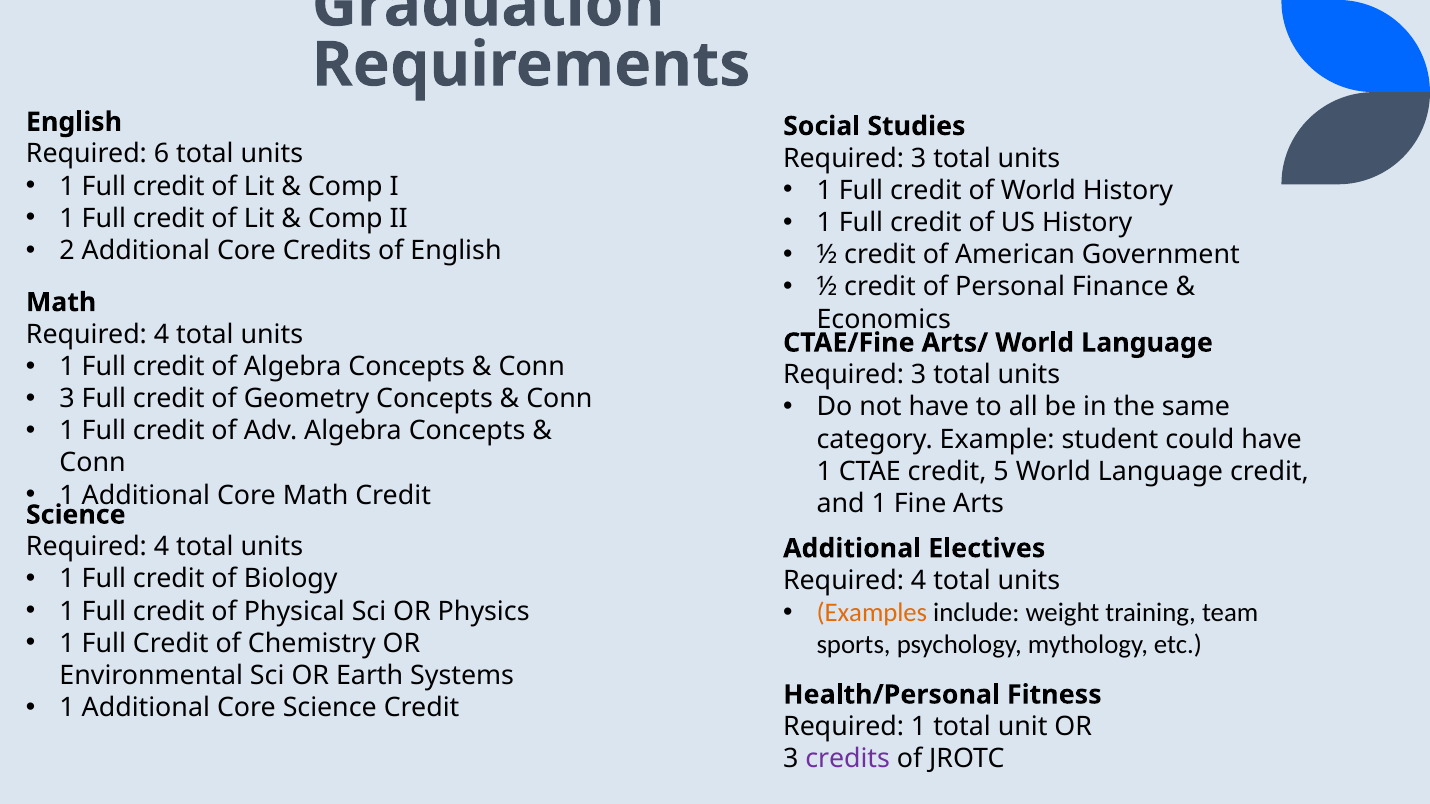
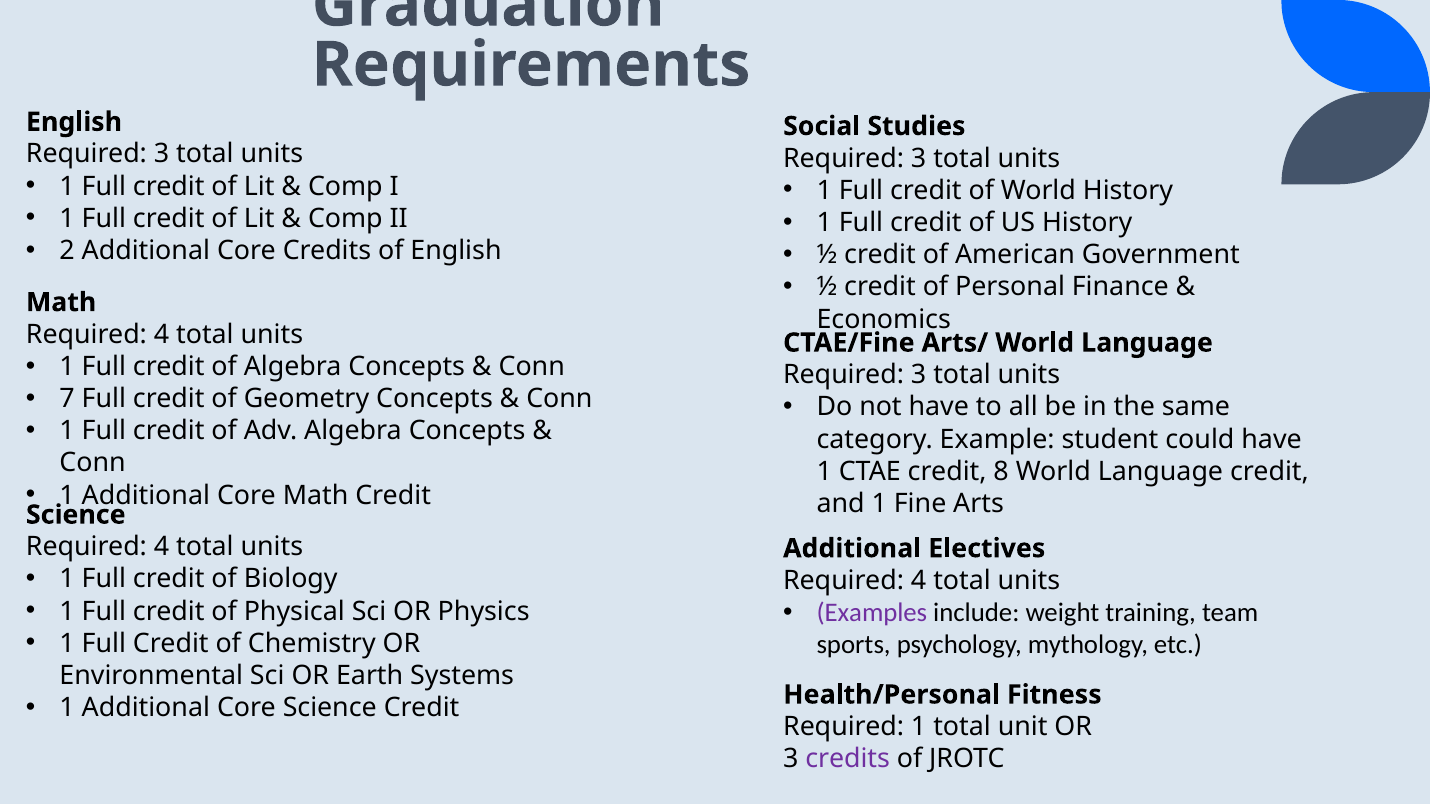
6 at (162, 154): 6 -> 3
3 at (67, 399): 3 -> 7
5: 5 -> 8
Examples colour: orange -> purple
